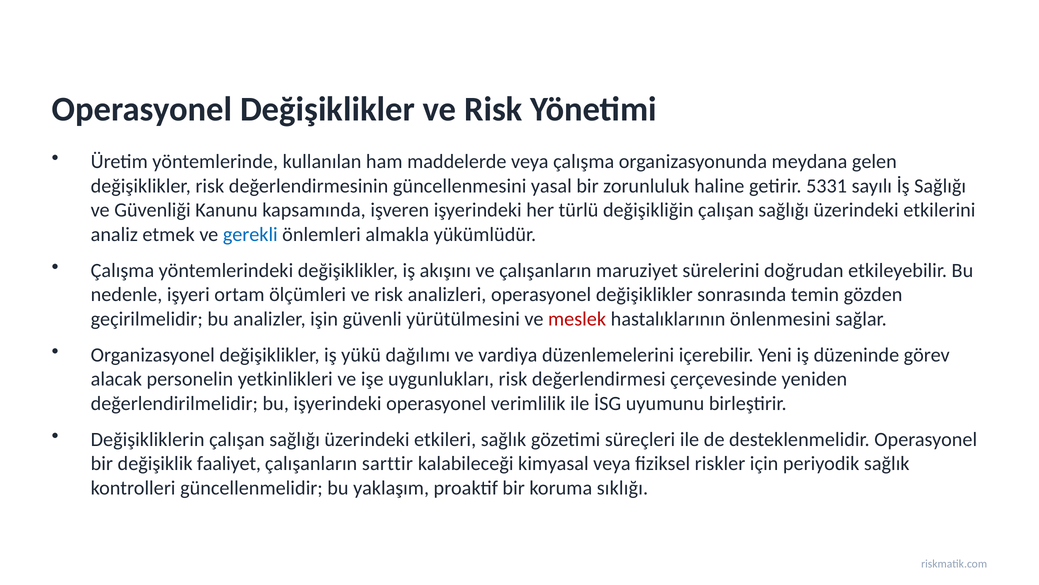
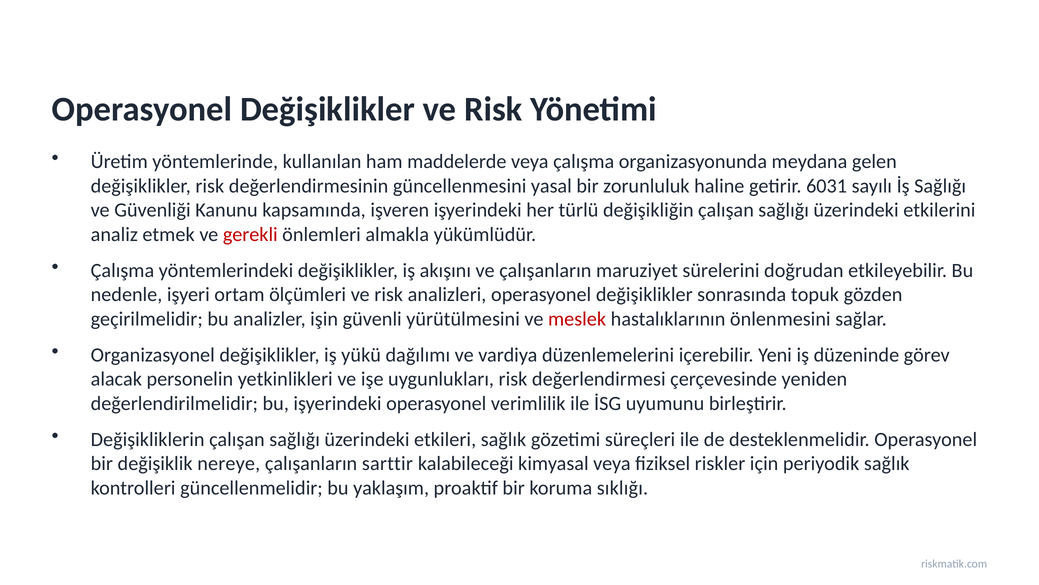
5331: 5331 -> 6031
gerekli colour: blue -> red
temin: temin -> topuk
faaliyet: faaliyet -> nereye
